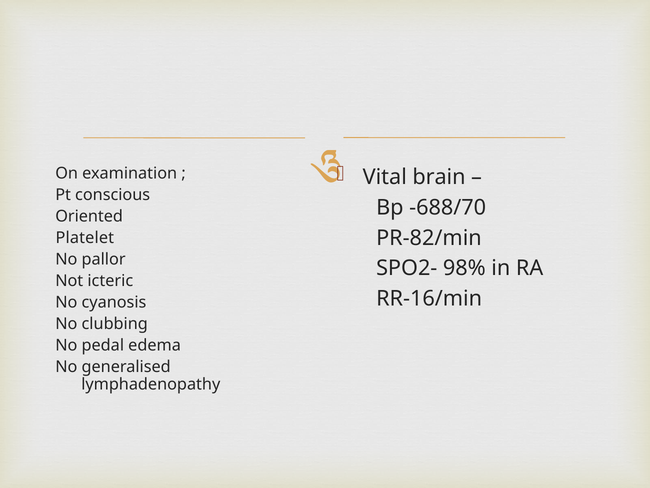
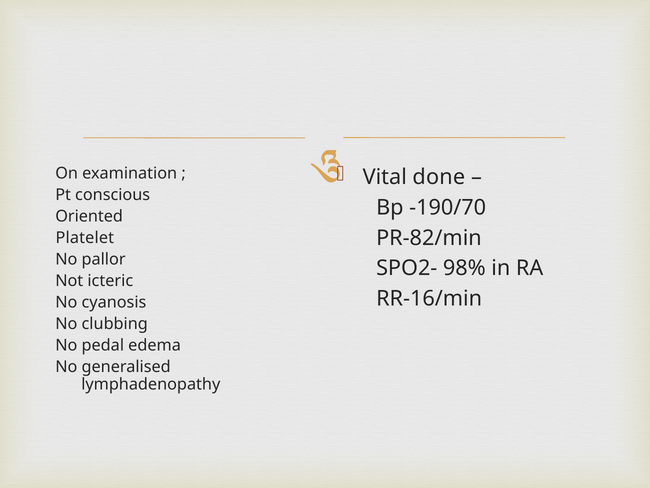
brain: brain -> done
-688/70: -688/70 -> -190/70
